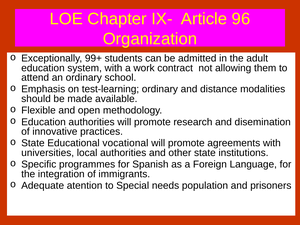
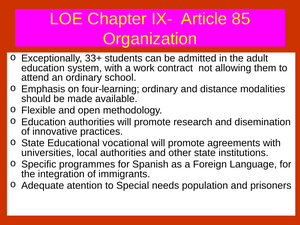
96: 96 -> 85
99+: 99+ -> 33+
test-learning: test-learning -> four-learning
